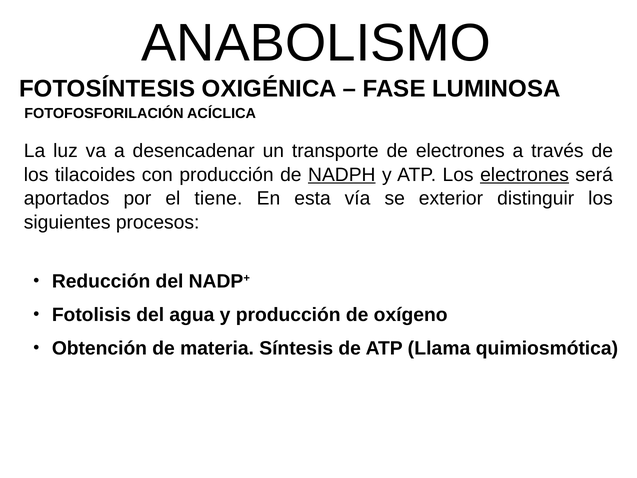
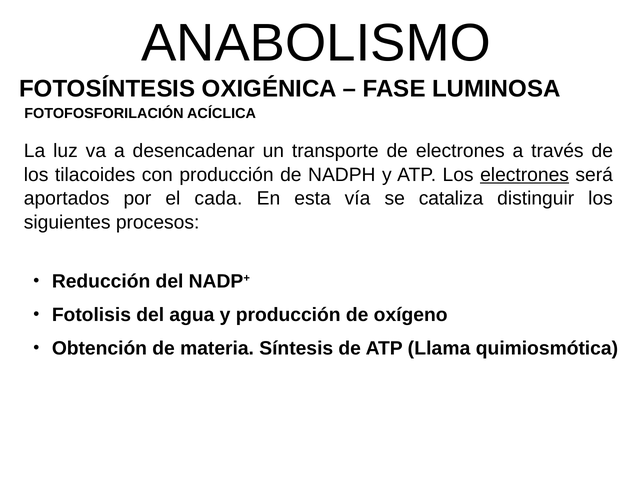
NADPH underline: present -> none
tiene: tiene -> cada
exterior: exterior -> cataliza
